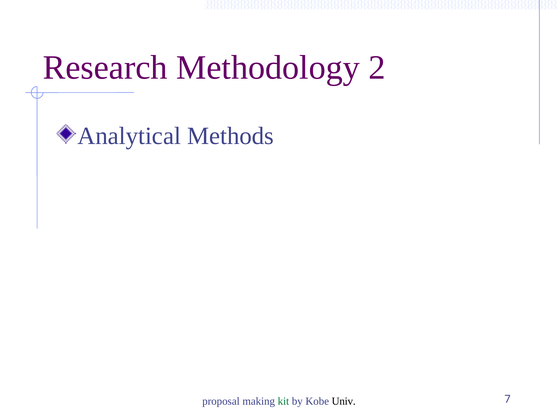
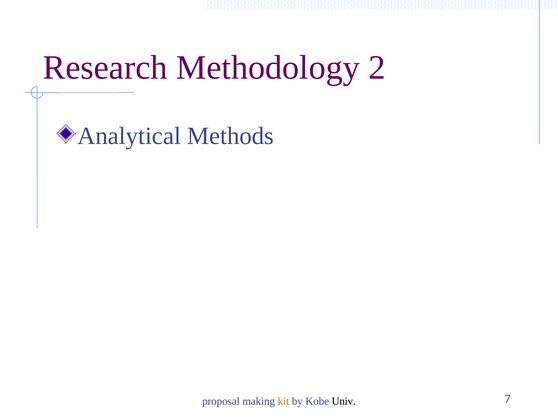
kit colour: green -> orange
